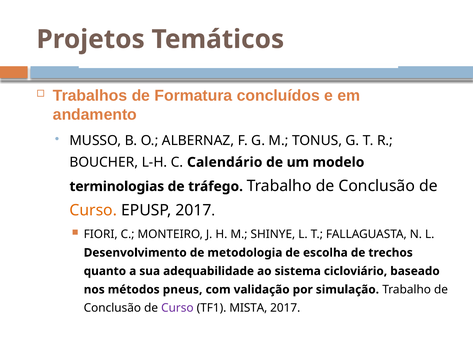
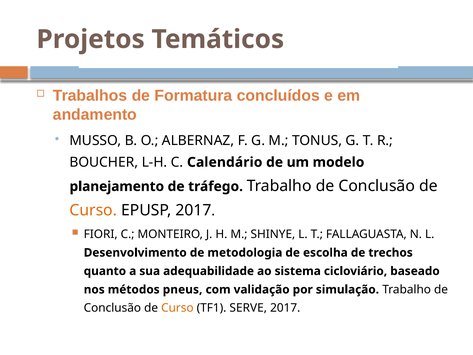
terminologias: terminologias -> planejamento
Curso at (177, 308) colour: purple -> orange
MISTA: MISTA -> SERVE
